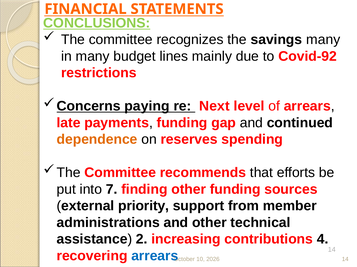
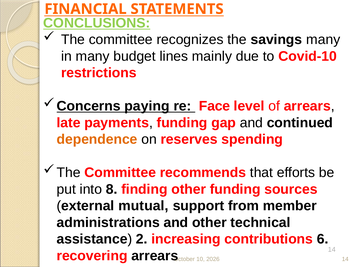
Covid-92: Covid-92 -> Covid-10
Next: Next -> Face
7: 7 -> 8
priority: priority -> mutual
4: 4 -> 6
arrears at (155, 256) colour: blue -> black
